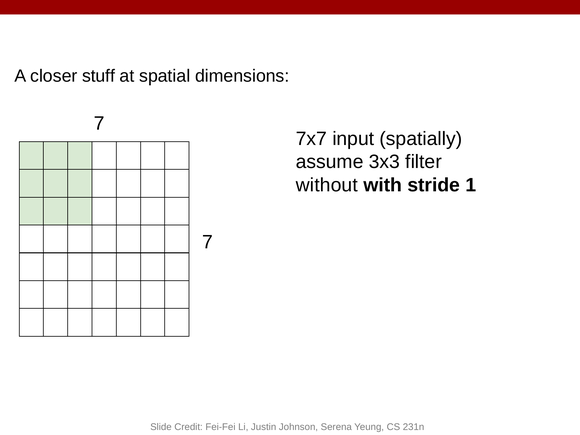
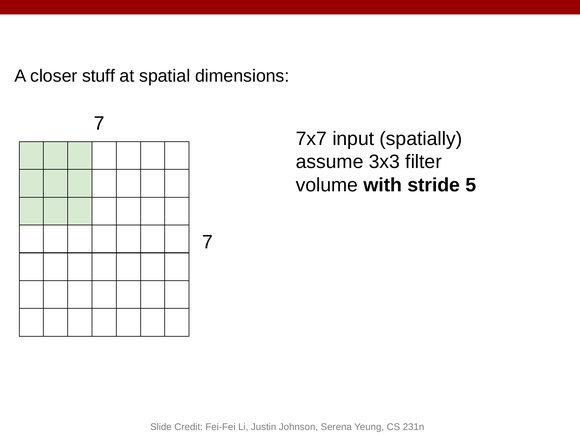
without: without -> volume
1: 1 -> 5
